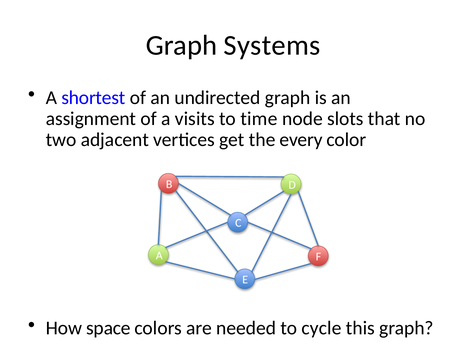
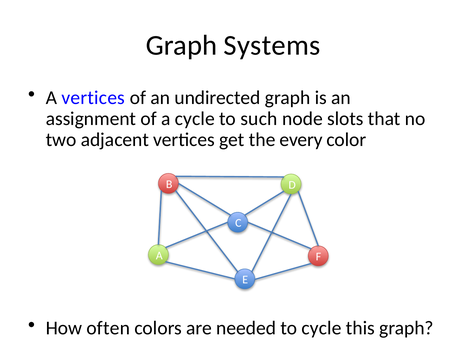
A shortest: shortest -> vertices
a visits: visits -> cycle
time: time -> such
space: space -> often
